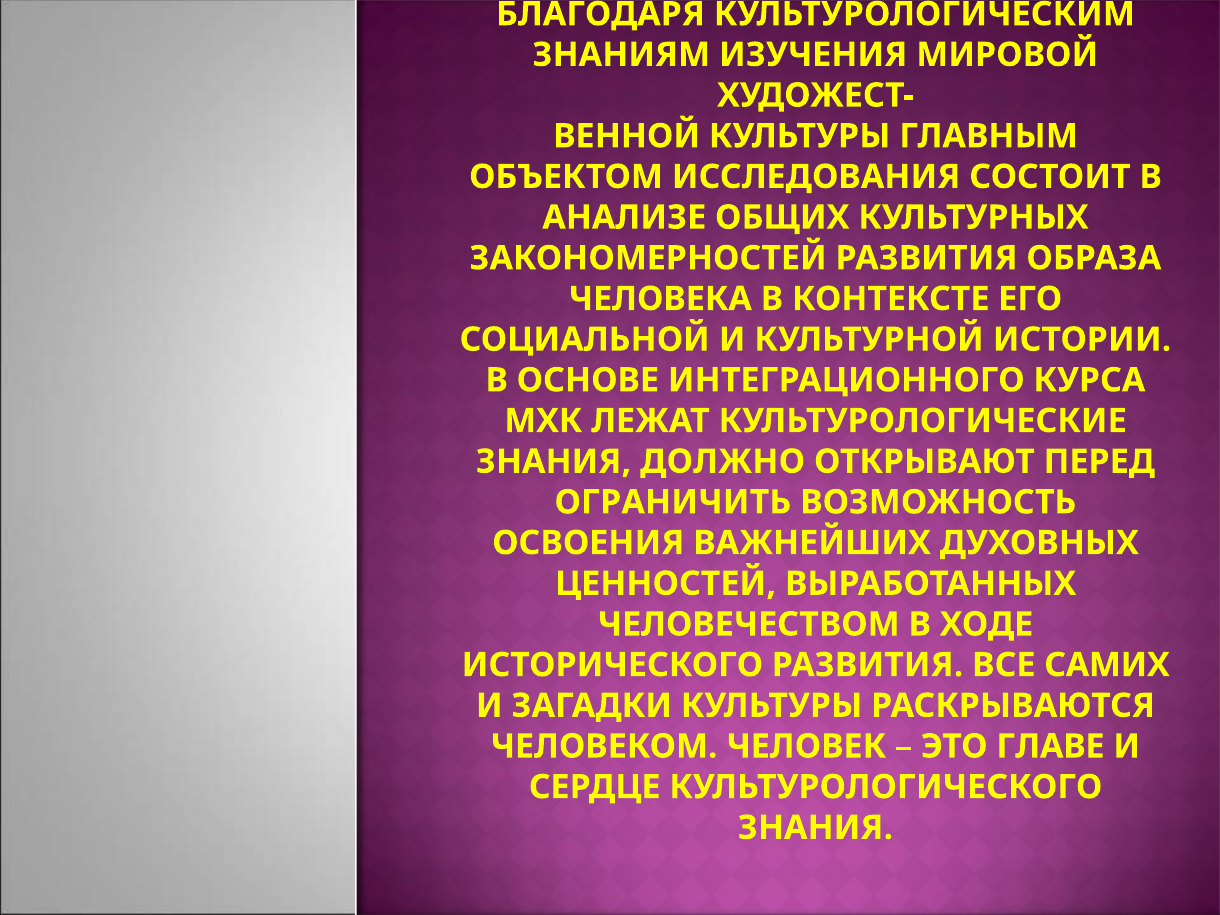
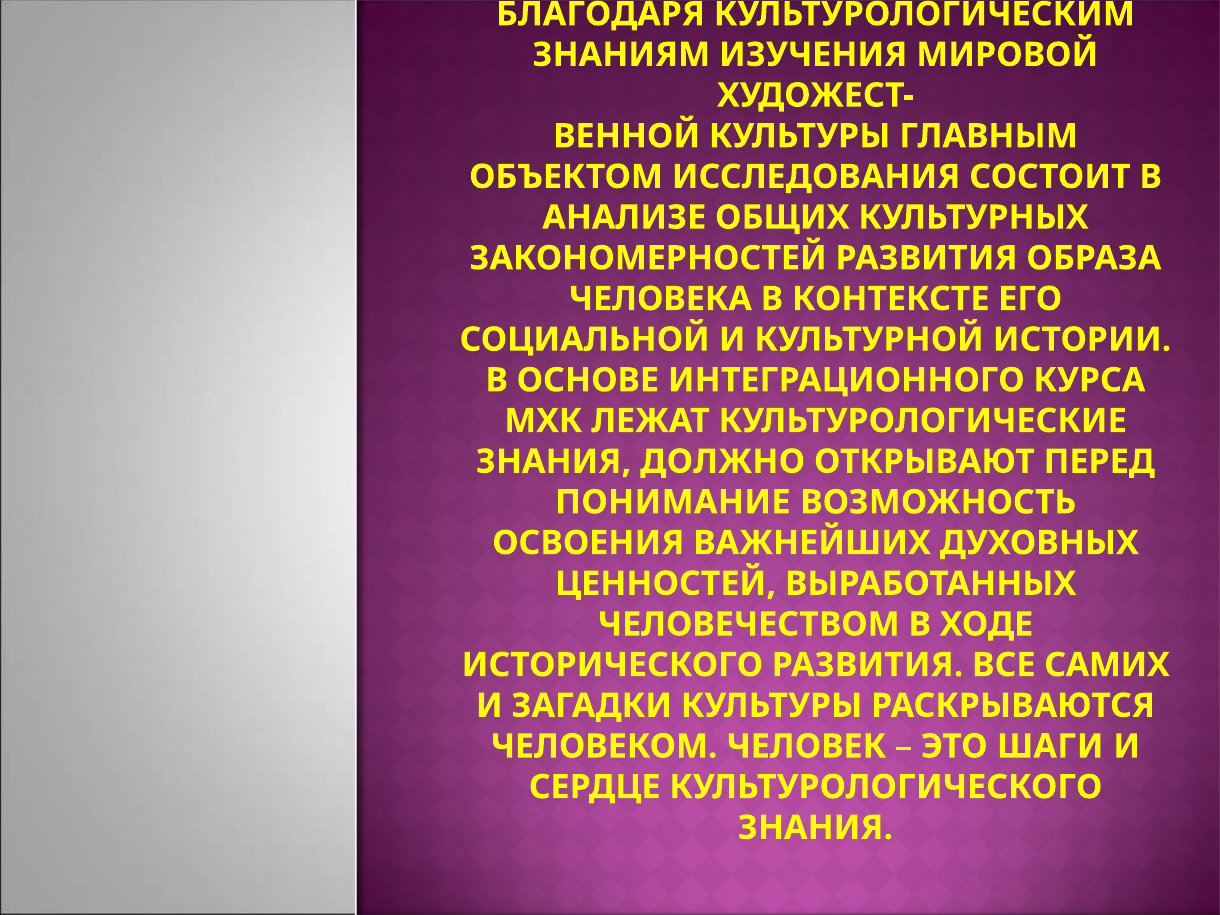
ОГРАНИЧИТЬ: ОГРАНИЧИТЬ -> ПОНИМАНИЕ
ГЛАВЕ: ГЛАВЕ -> ШАГИ
